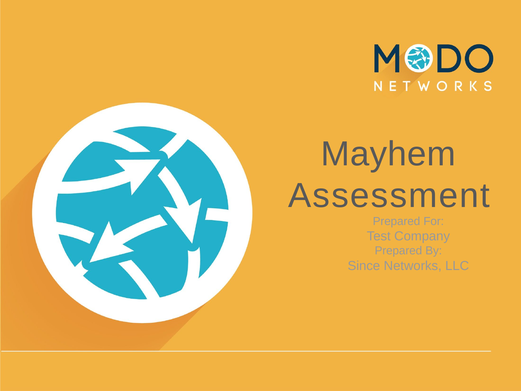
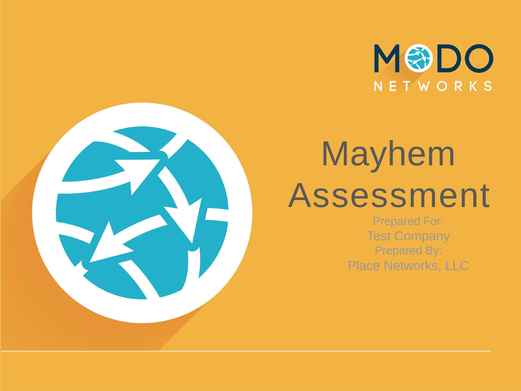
Since: Since -> Place
